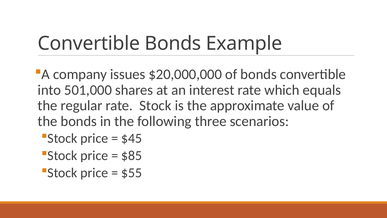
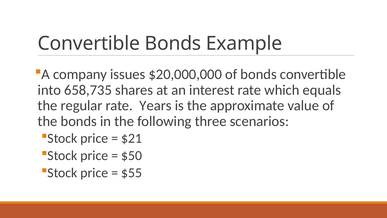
501,000: 501,000 -> 658,735
rate Stock: Stock -> Years
$45: $45 -> $21
$85: $85 -> $50
